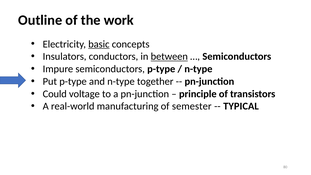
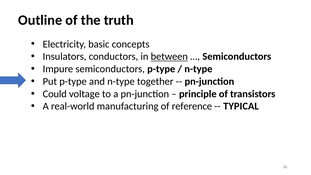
work: work -> truth
basic underline: present -> none
semester: semester -> reference
